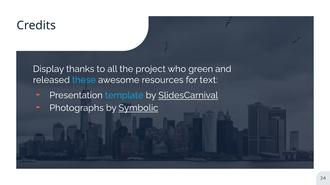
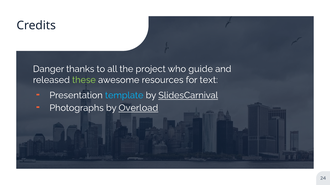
Display: Display -> Danger
green: green -> guide
these colour: light blue -> light green
Symbolic: Symbolic -> Overload
